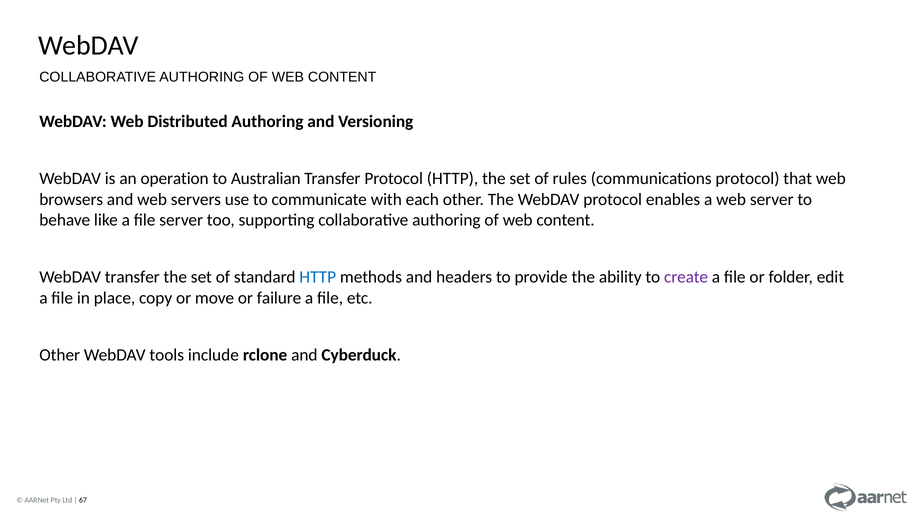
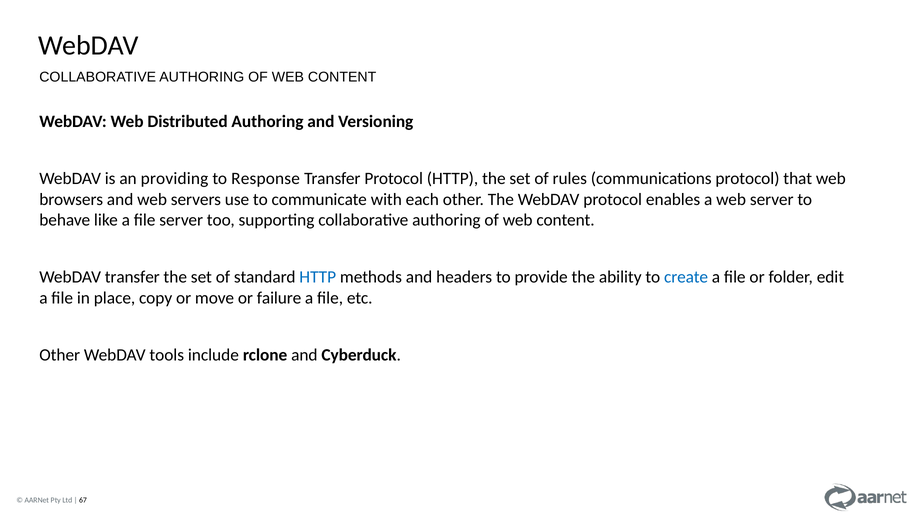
operation: operation -> providing
Australian: Australian -> Response
create colour: purple -> blue
